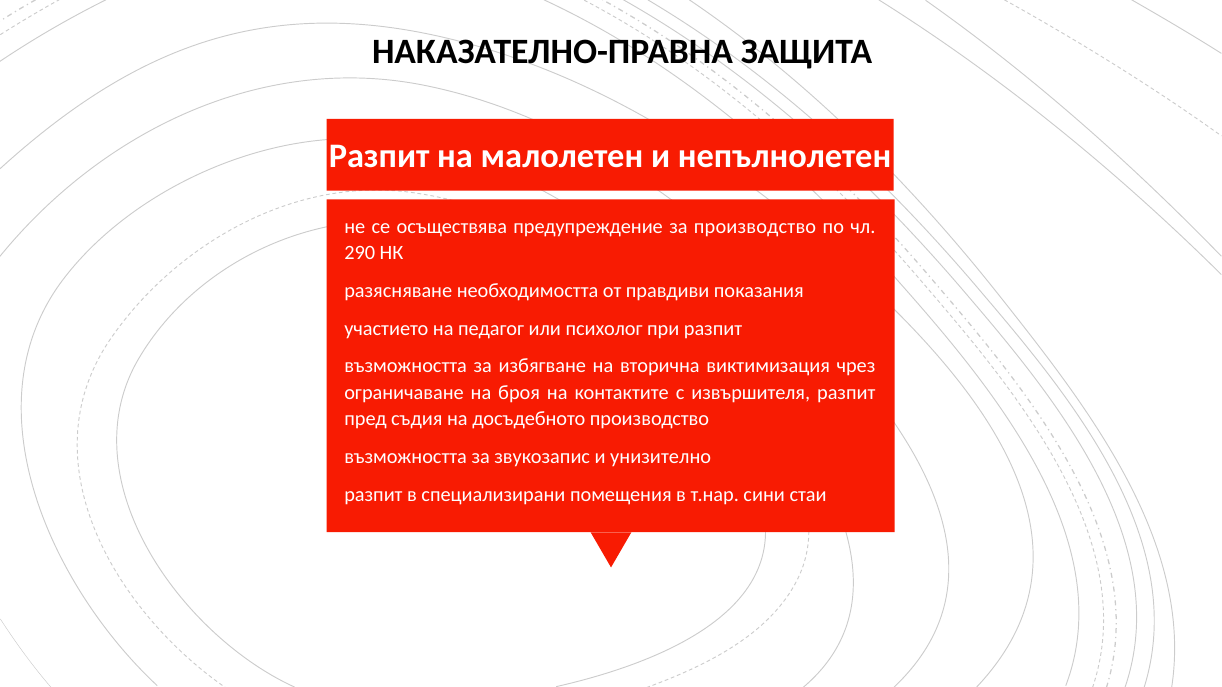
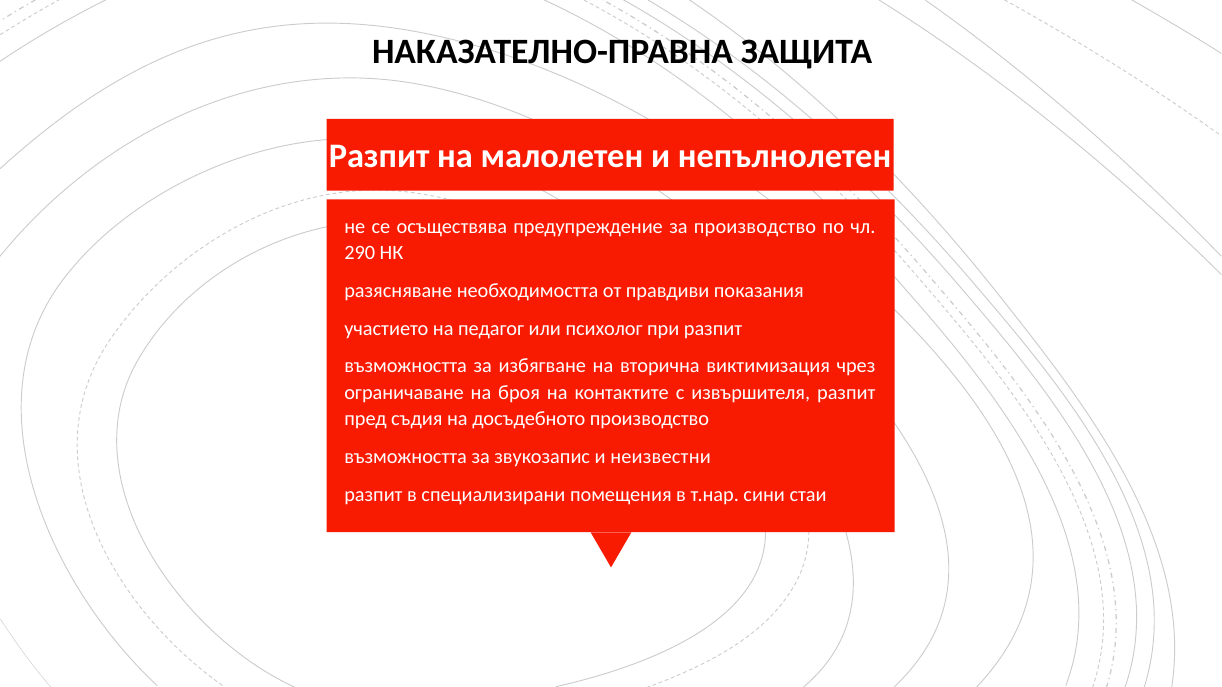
унизително: унизително -> неизвестни
